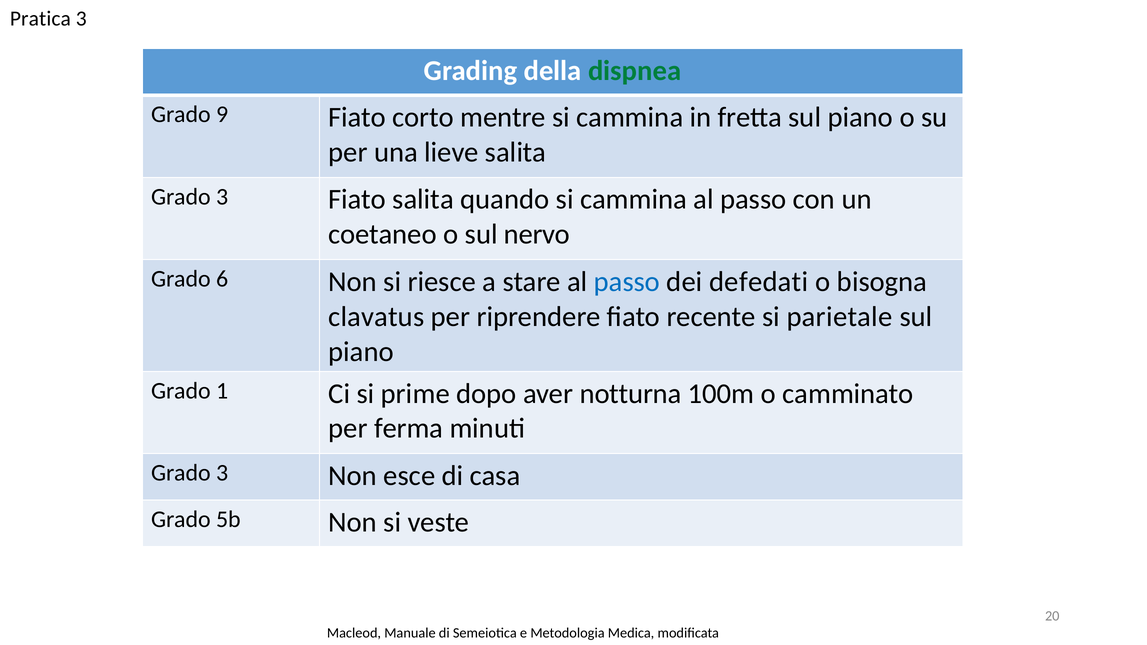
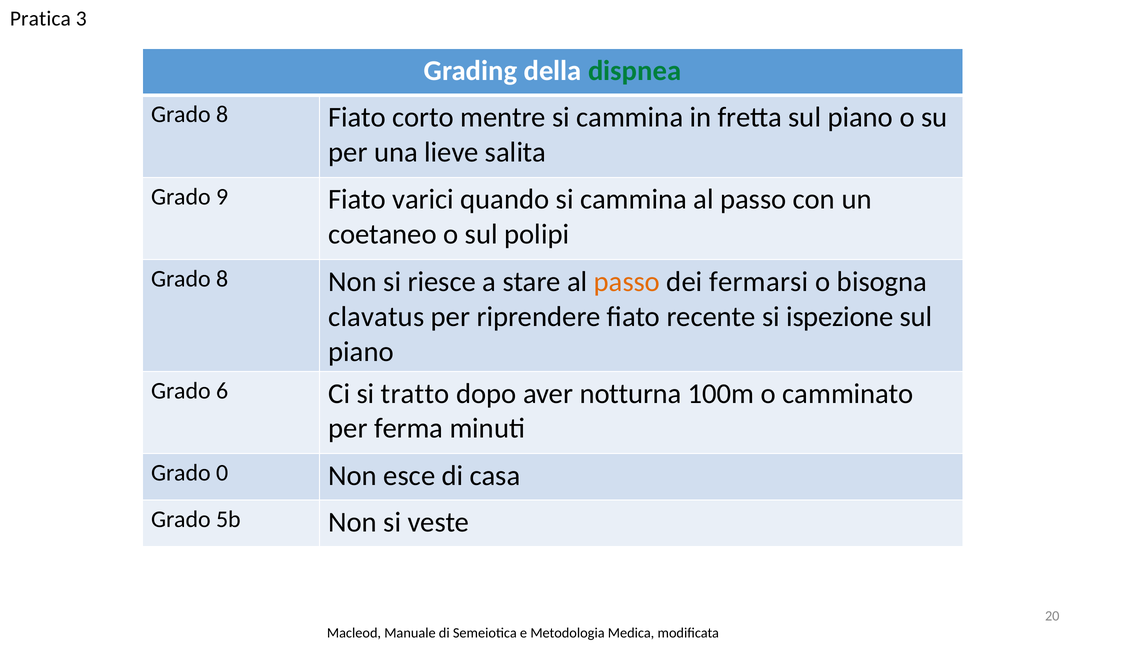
9 at (222, 114): 9 -> 8
3 at (222, 197): 3 -> 9
Fiato salita: salita -> varici
nervo: nervo -> polipi
6 at (222, 279): 6 -> 8
passo at (627, 282) colour: blue -> orange
defedati: defedati -> fermarsi
parietale: parietale -> ispezione
1: 1 -> 6
prime: prime -> tratto
3 at (222, 473): 3 -> 0
